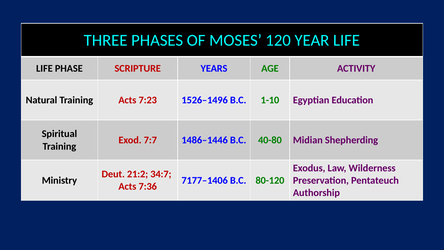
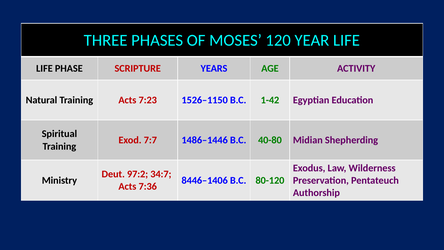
1526–1496: 1526–1496 -> 1526–1150
1-10: 1-10 -> 1-42
21:2: 21:2 -> 97:2
7177–1406: 7177–1406 -> 8446–1406
